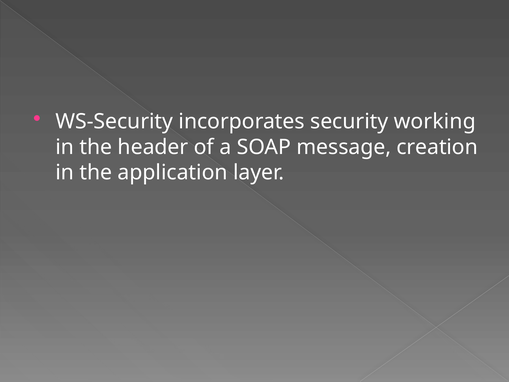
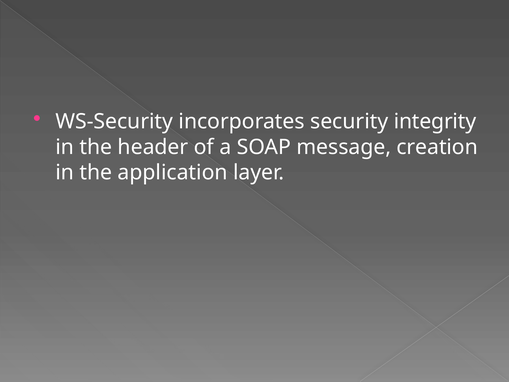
working: working -> integrity
